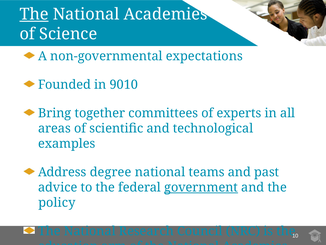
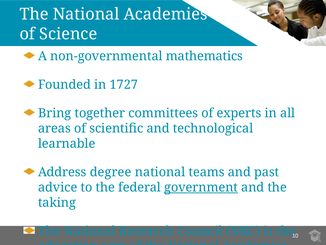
The at (34, 14) underline: present -> none
expectations: expectations -> mathematics
9010: 9010 -> 1727
examples: examples -> learnable
policy: policy -> taking
